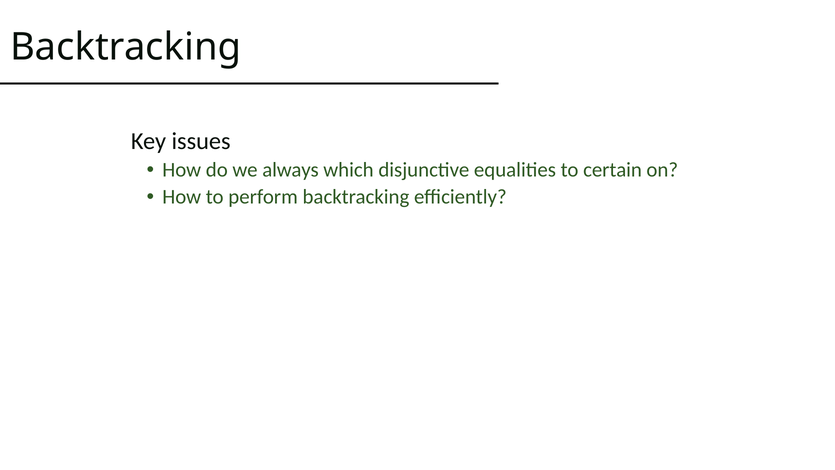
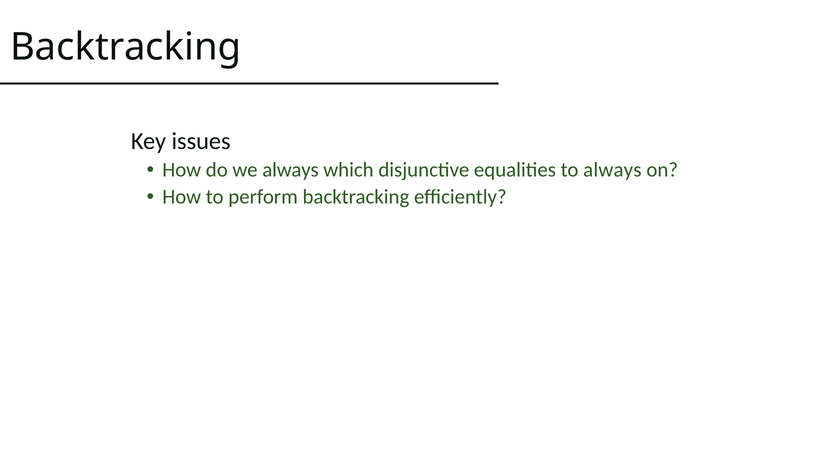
to certain: certain -> always
